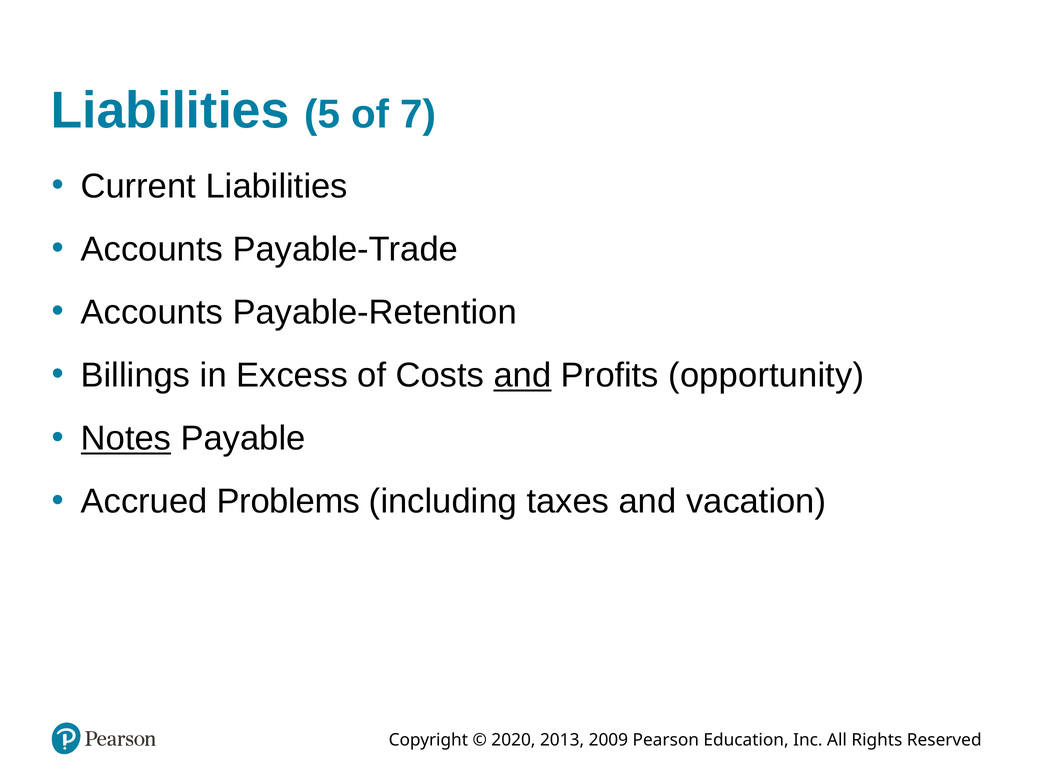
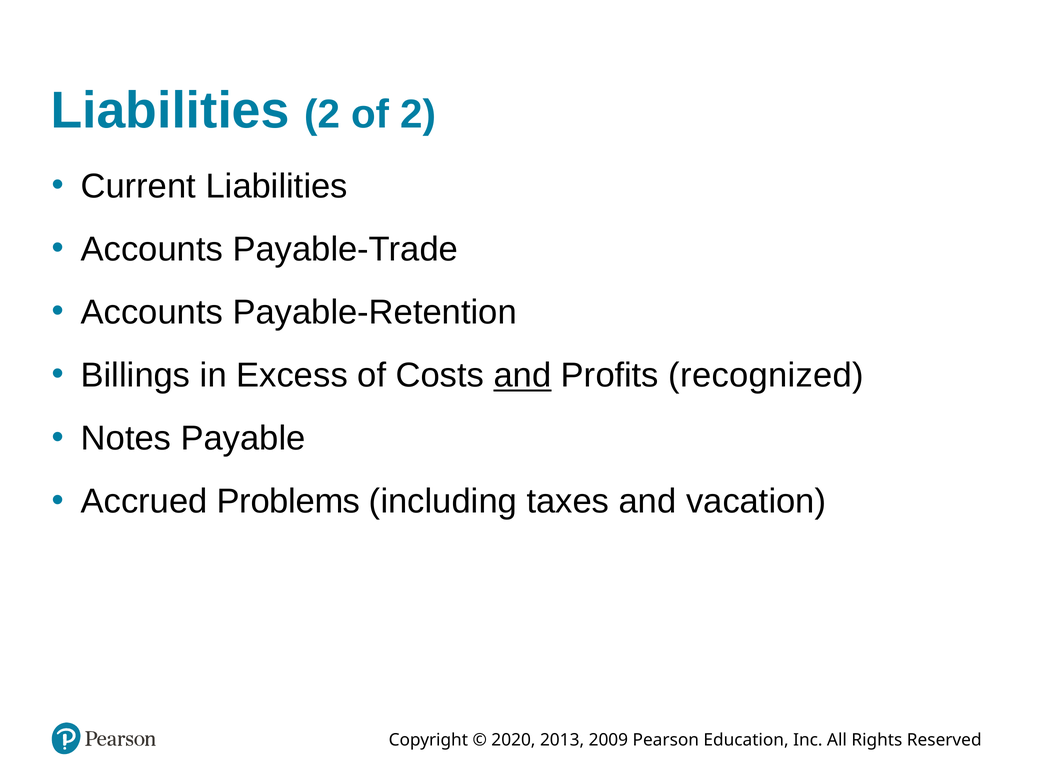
Liabilities 5: 5 -> 2
of 7: 7 -> 2
opportunity: opportunity -> recognized
Notes underline: present -> none
